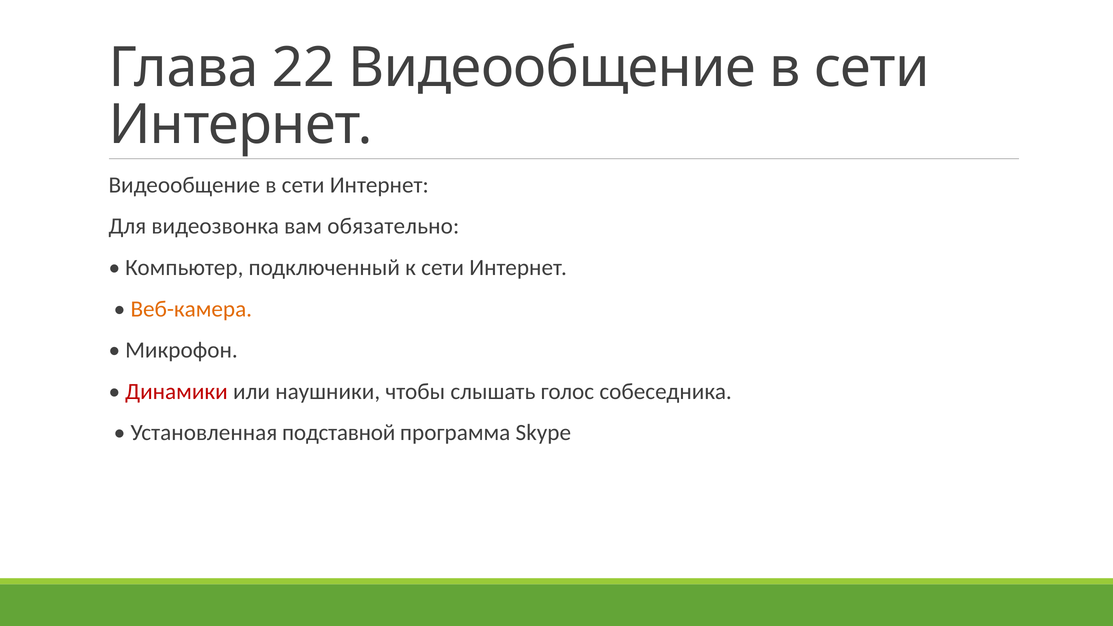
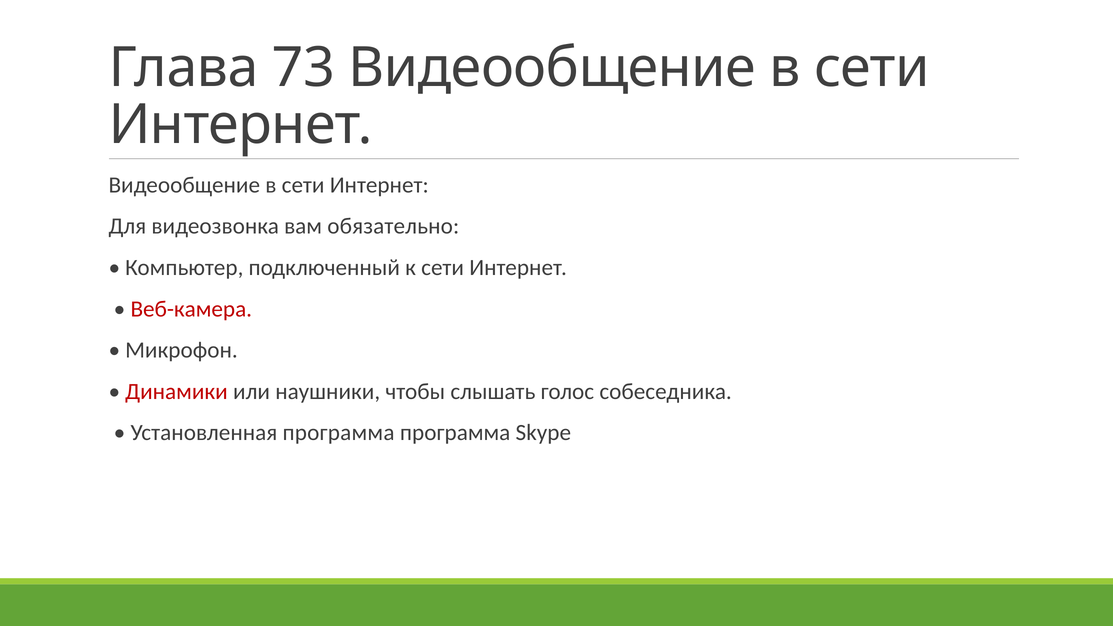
22: 22 -> 73
Веб-камера colour: orange -> red
Установленная подставной: подставной -> программа
